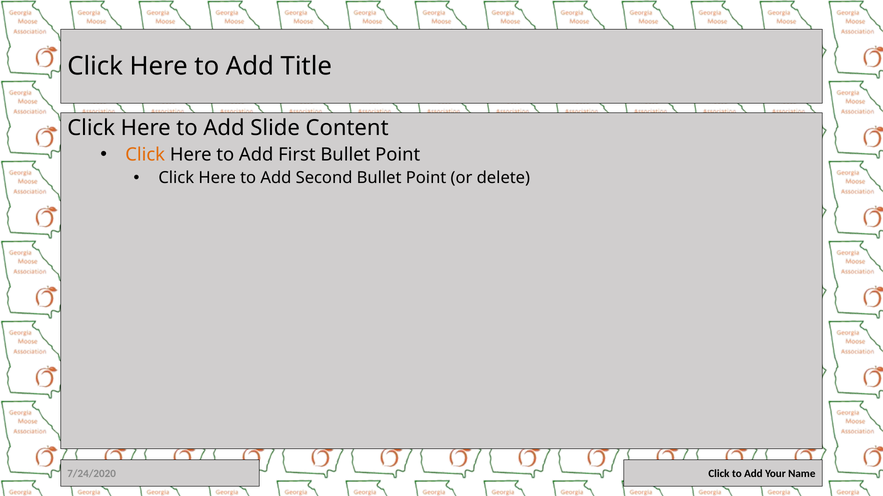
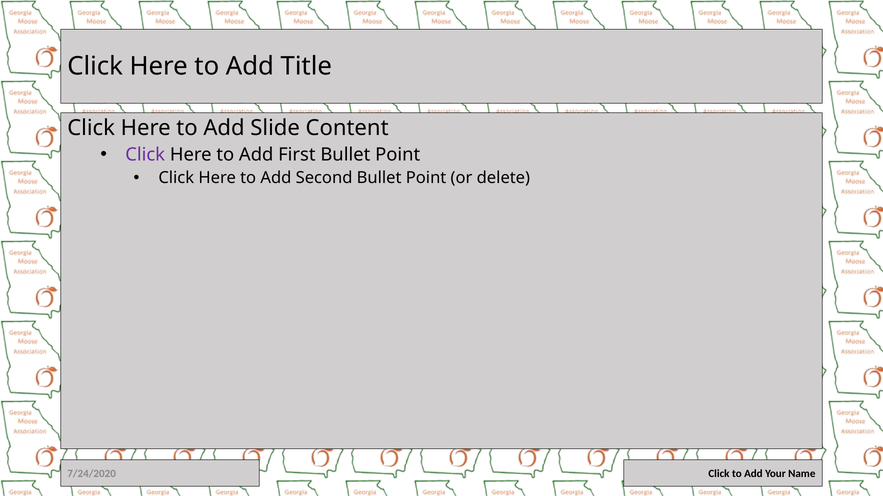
Click at (145, 155) colour: orange -> purple
